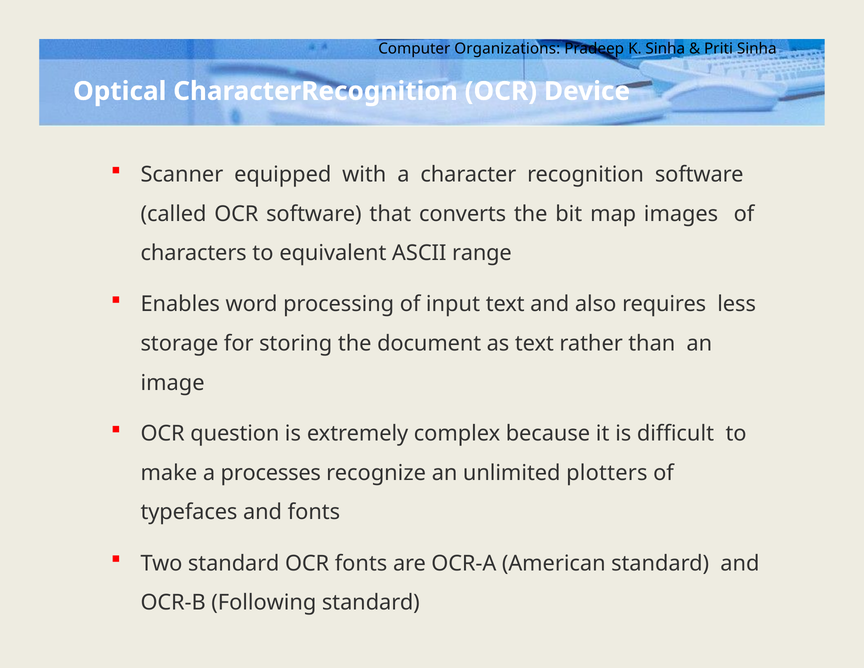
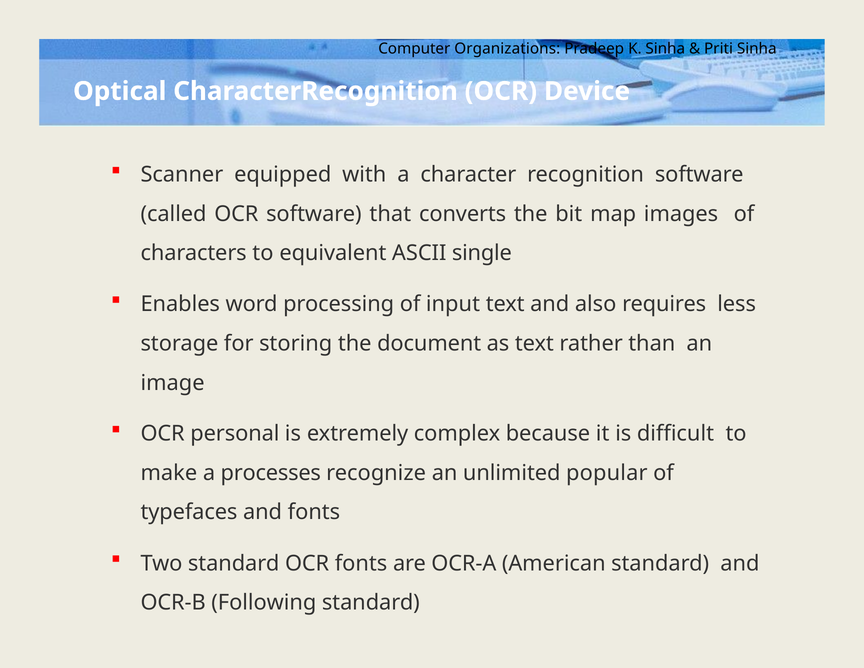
range: range -> single
question: question -> personal
plotters: plotters -> popular
